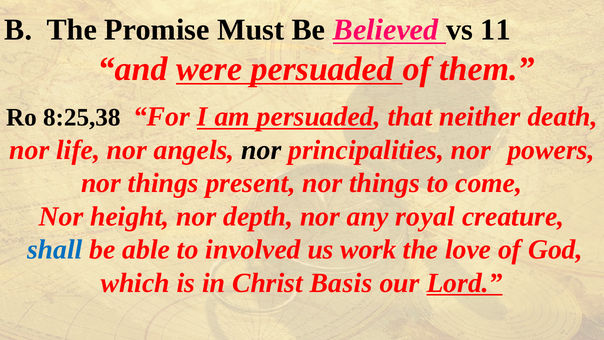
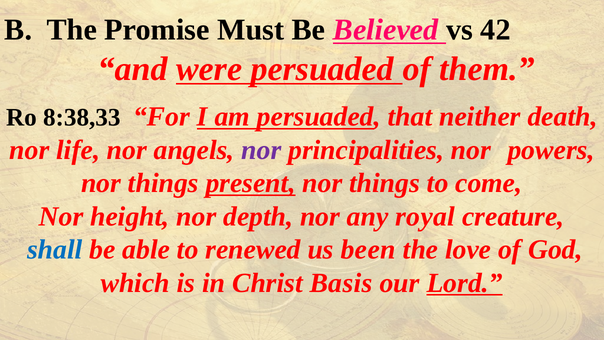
11: 11 -> 42
8:25,38: 8:25,38 -> 8:38,33
nor at (261, 150) colour: black -> purple
present underline: none -> present
involved: involved -> renewed
work: work -> been
